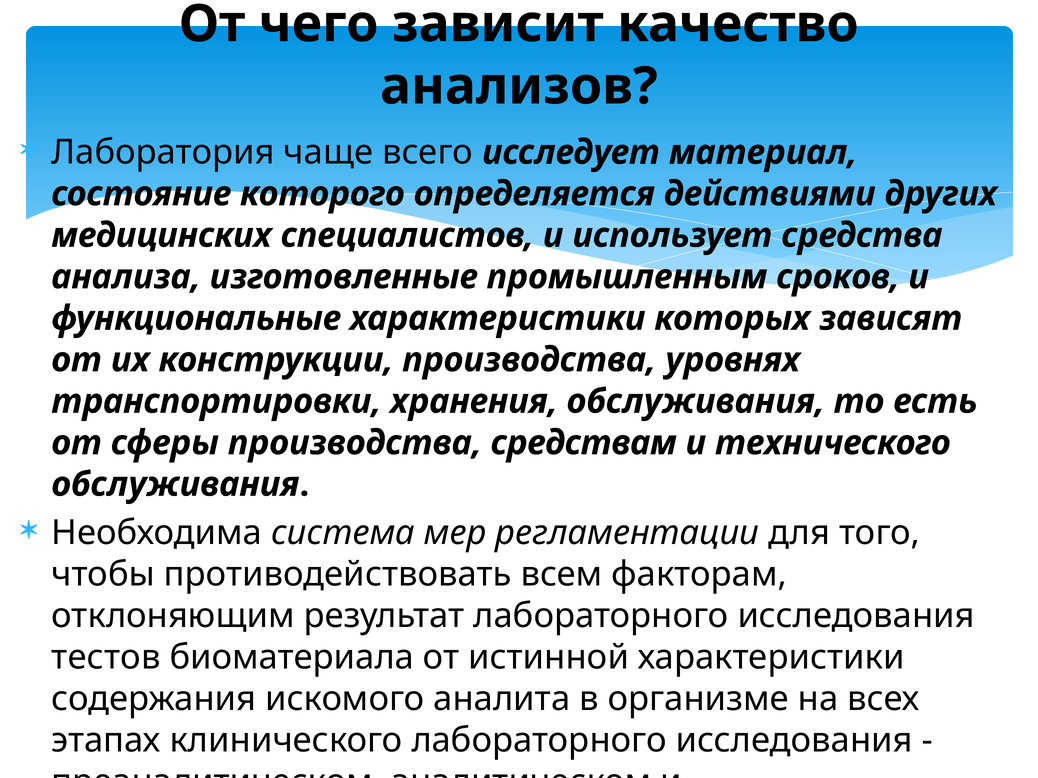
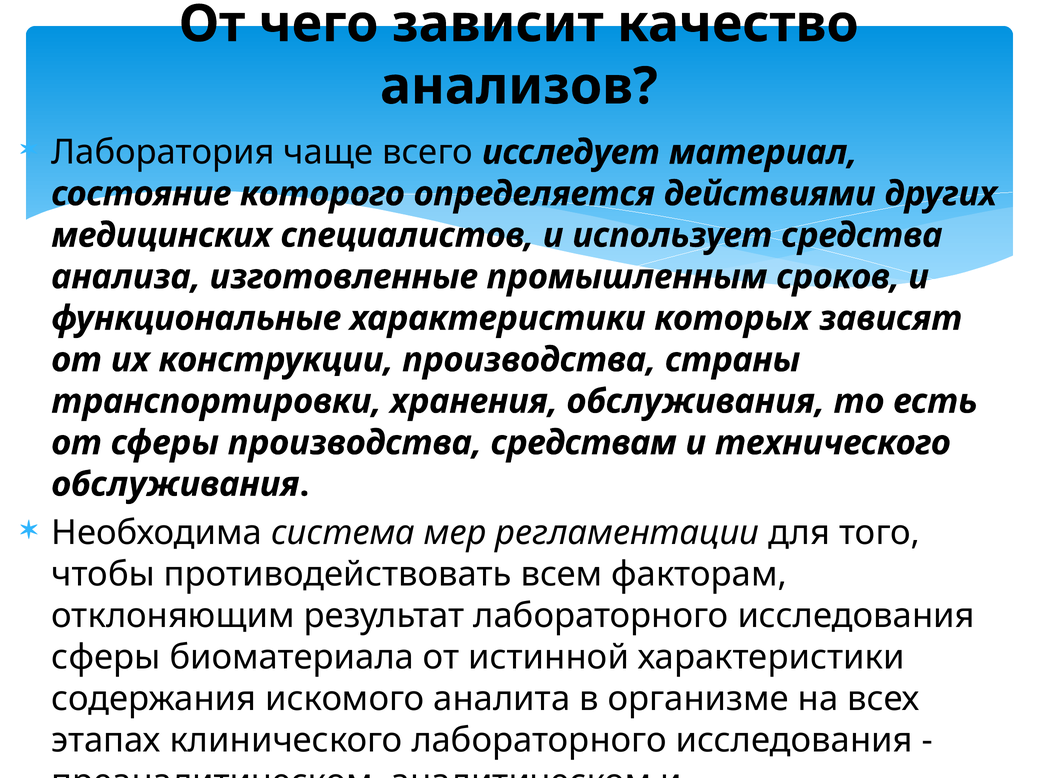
уровнях: уровнях -> страны
тестов at (106, 658): тестов -> сферы
